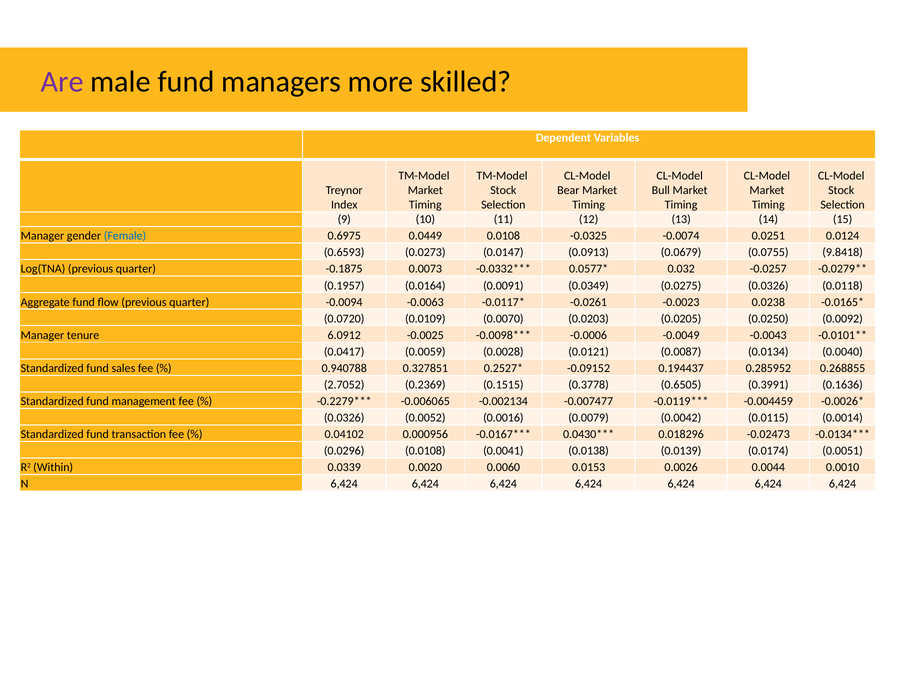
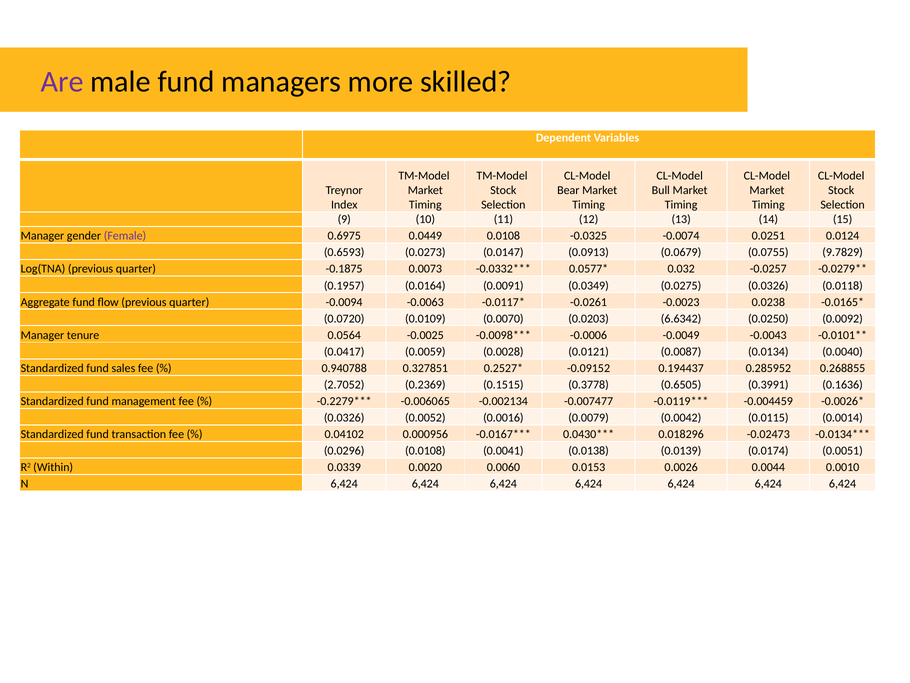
Female colour: blue -> purple
9.8418: 9.8418 -> 9.7829
0.0205: 0.0205 -> 6.6342
6.0912: 6.0912 -> 0.0564
